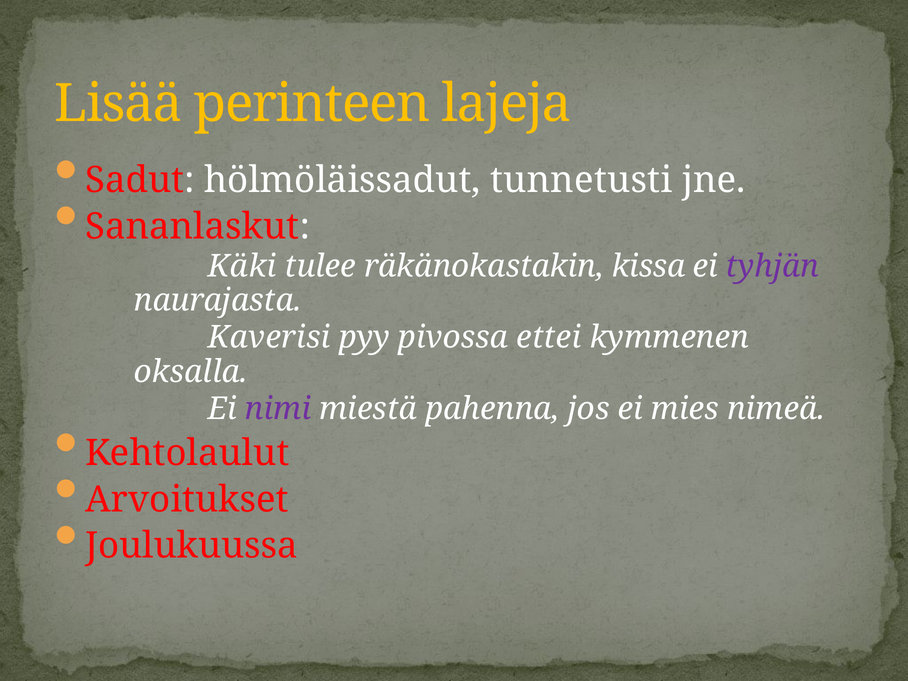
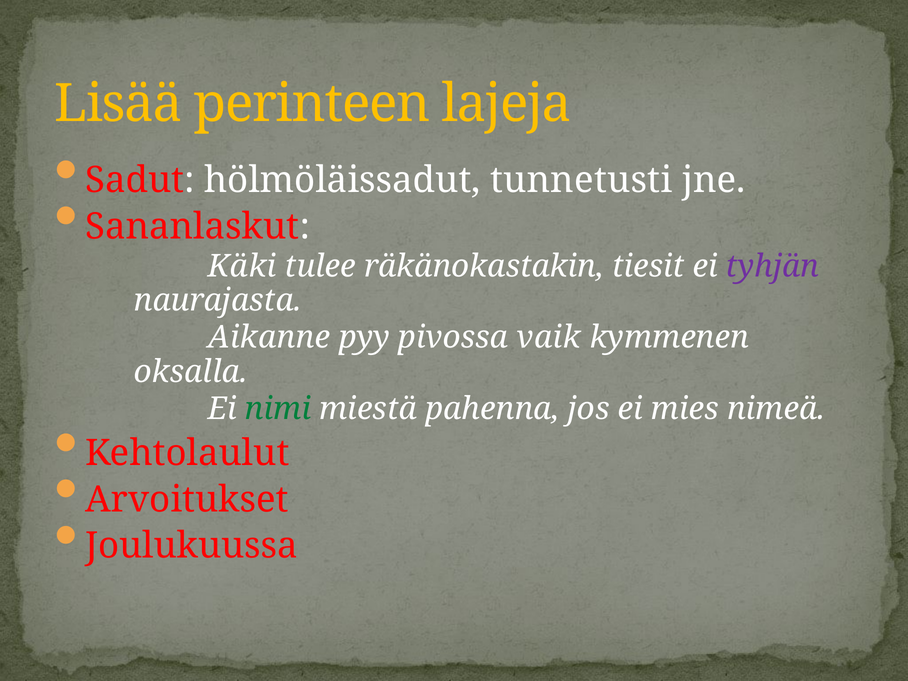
kissa: kissa -> tiesit
Kaverisi: Kaverisi -> Aikanne
ettei: ettei -> vaik
nimi colour: purple -> green
